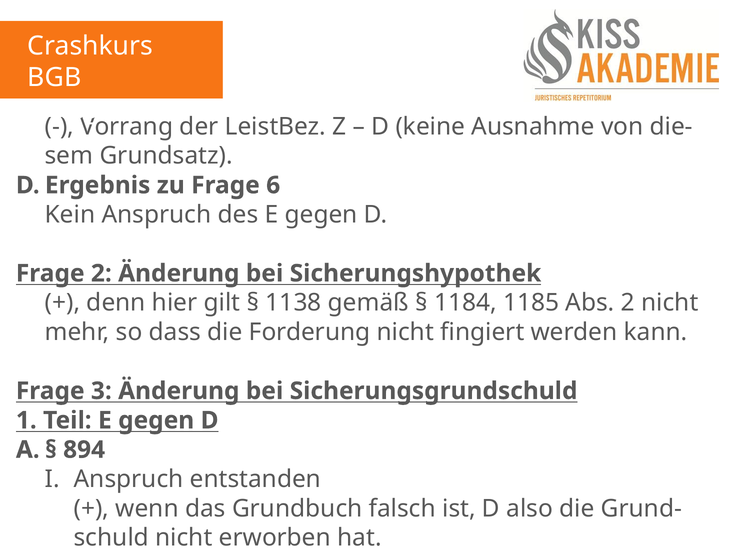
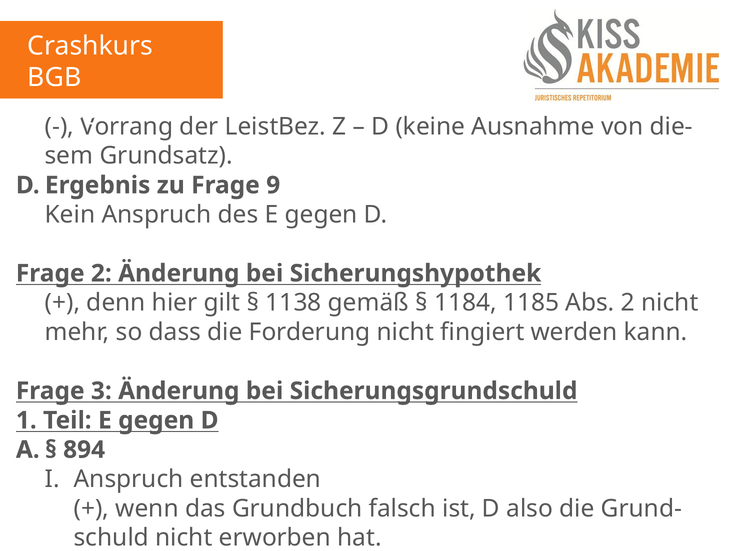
6: 6 -> 9
